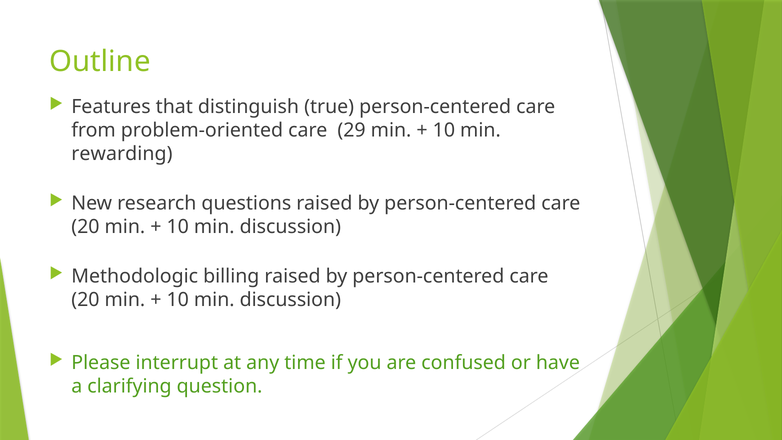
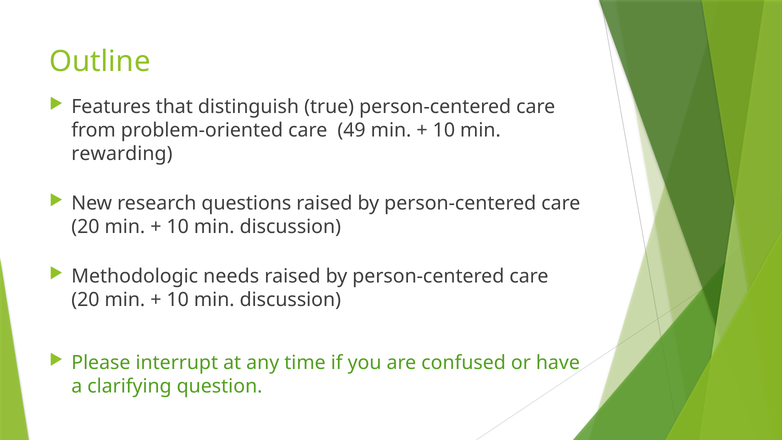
29: 29 -> 49
billing: billing -> needs
